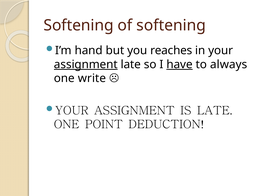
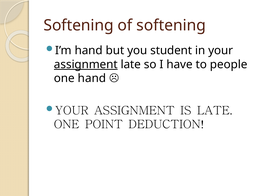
reaches: reaches -> student
have underline: present -> none
always: always -> people
one write: write -> hand
